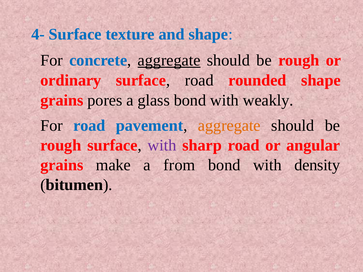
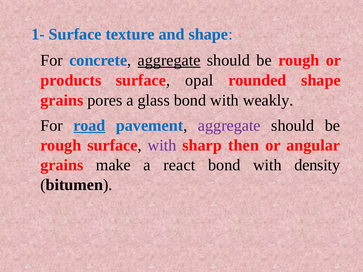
4-: 4- -> 1-
ordinary: ordinary -> products
surface road: road -> opal
road at (89, 126) underline: none -> present
aggregate at (229, 126) colour: orange -> purple
sharp road: road -> then
from: from -> react
